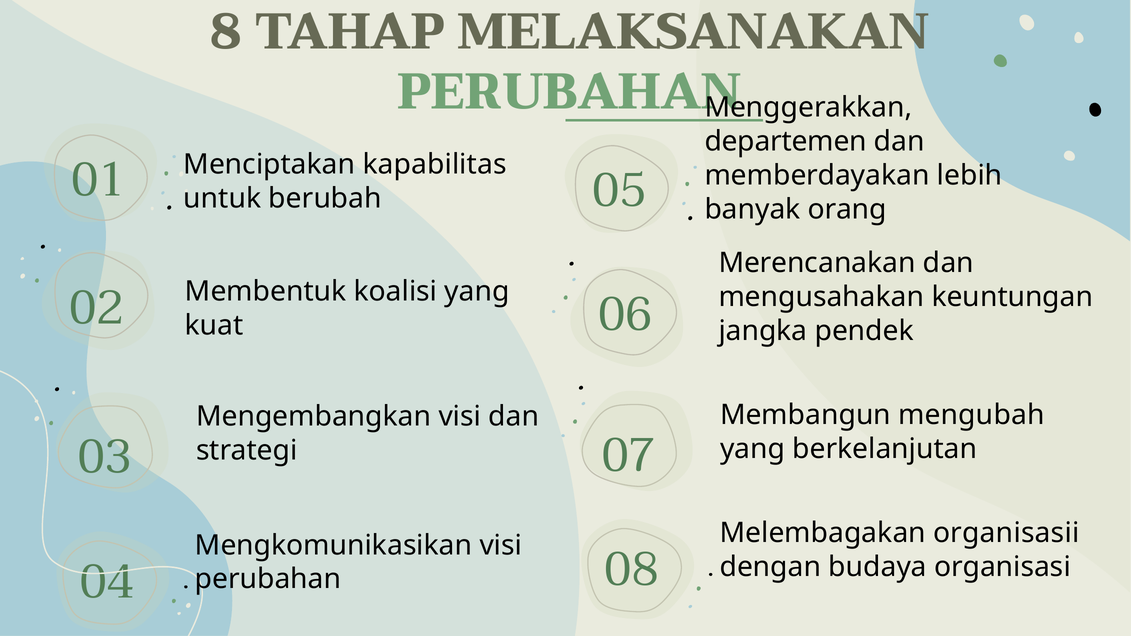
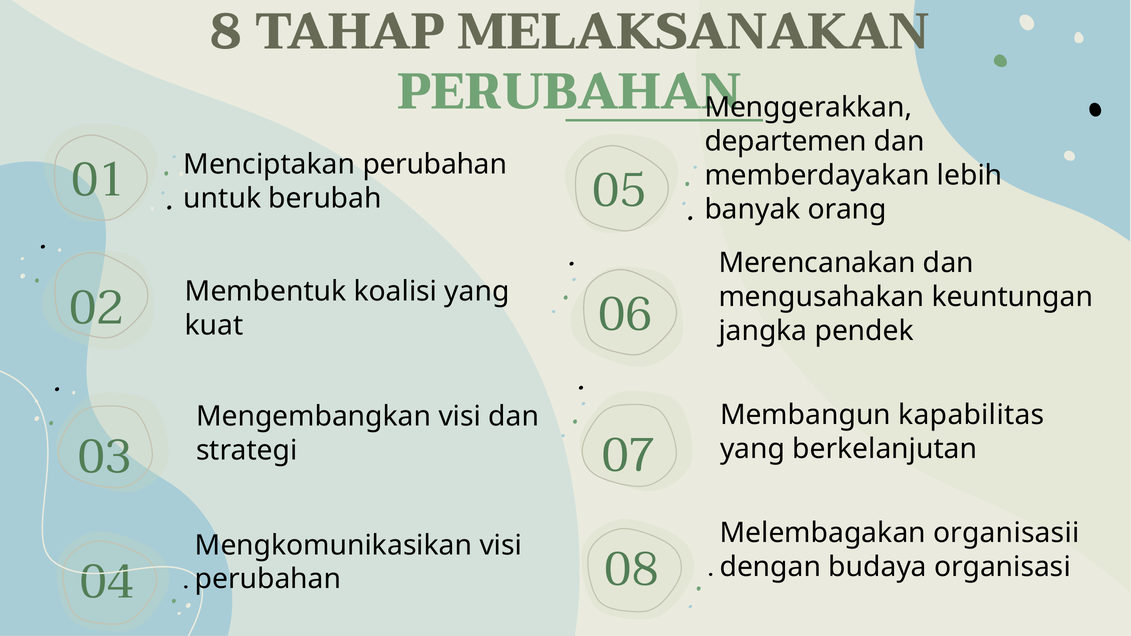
Menciptakan kapabilitas: kapabilitas -> perubahan
mengubah: mengubah -> kapabilitas
